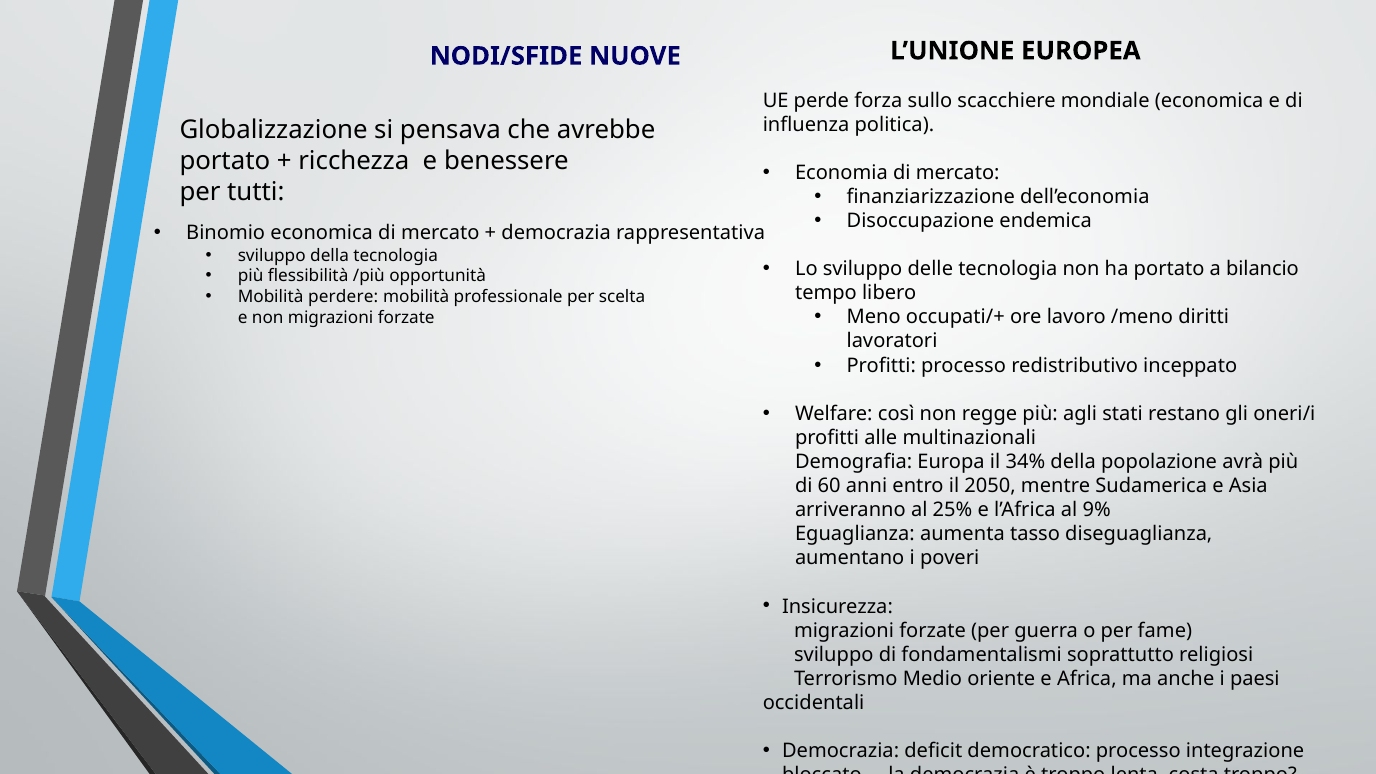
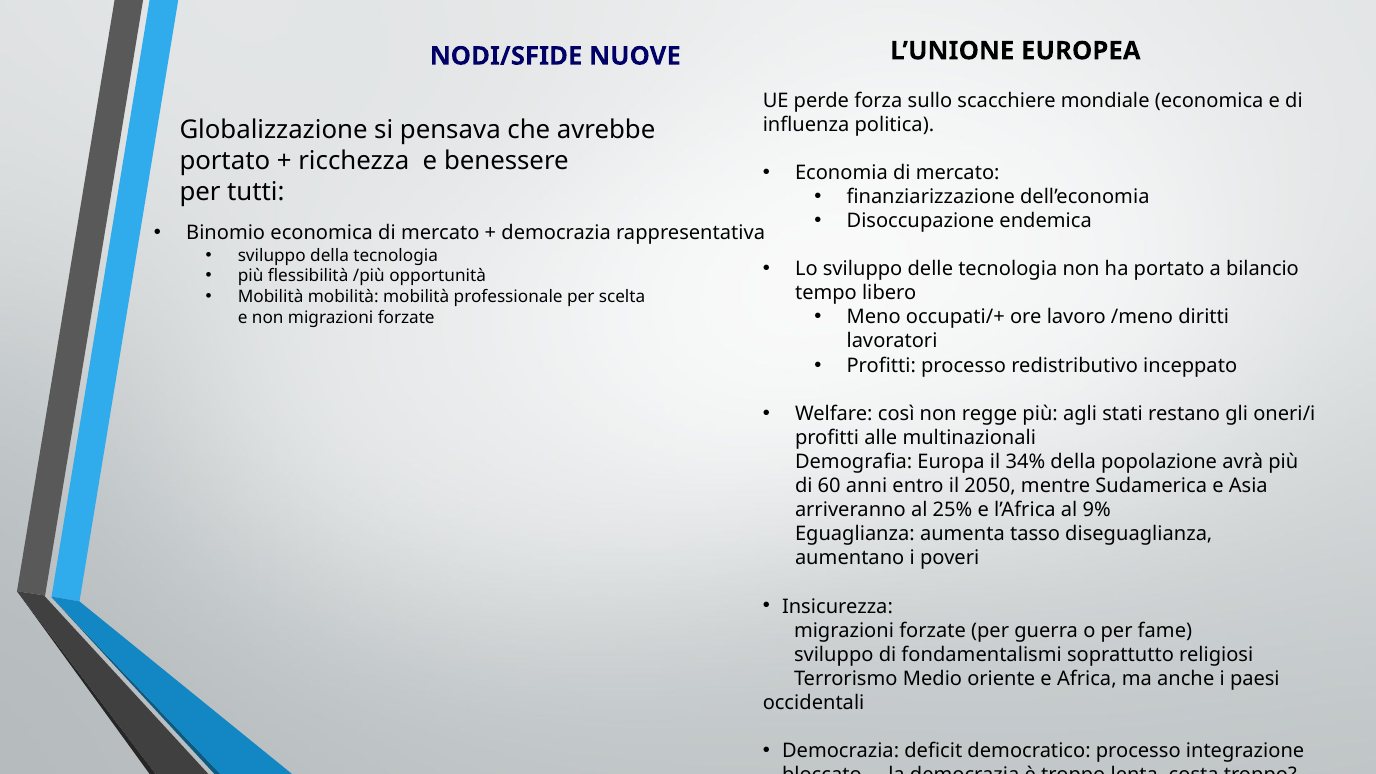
perdere at (343, 297): perdere -> mobilità
